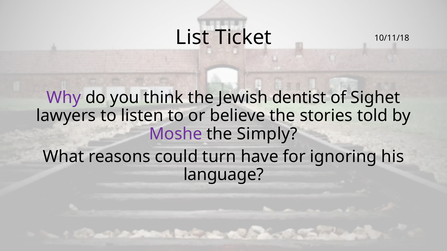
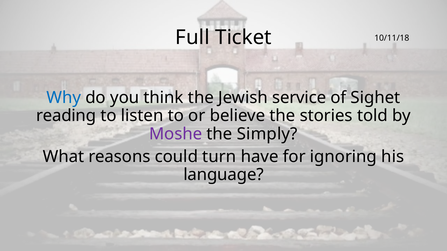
List: List -> Full
Why colour: purple -> blue
dentist: dentist -> service
lawyers: lawyers -> reading
